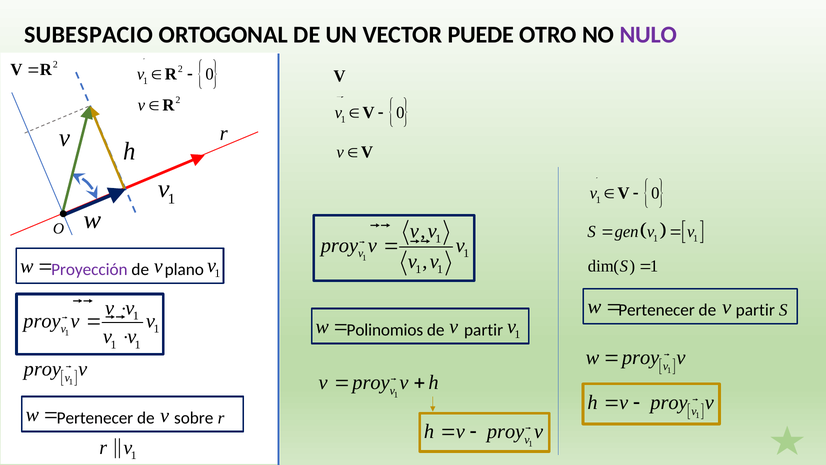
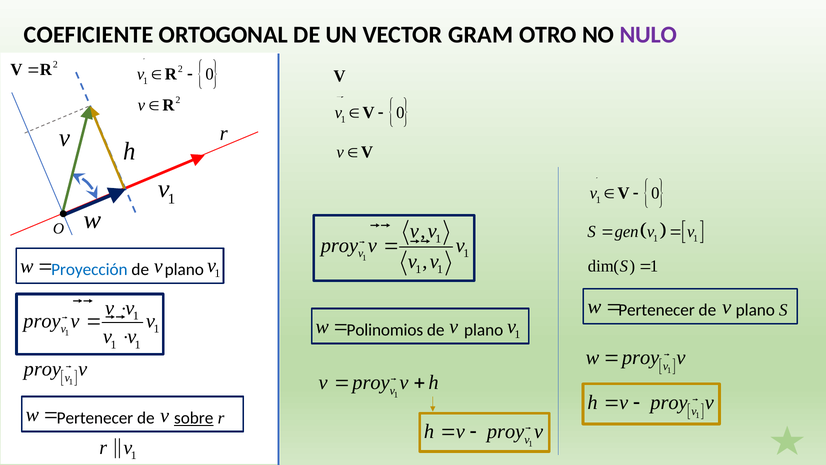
SUBESPACIO: SUBESPACIO -> COEFICIENTE
PUEDE: PUEDE -> GRAM
Proyección colour: purple -> blue
partir at (755, 310): partir -> plano
partir at (484, 330): partir -> plano
sobre underline: none -> present
